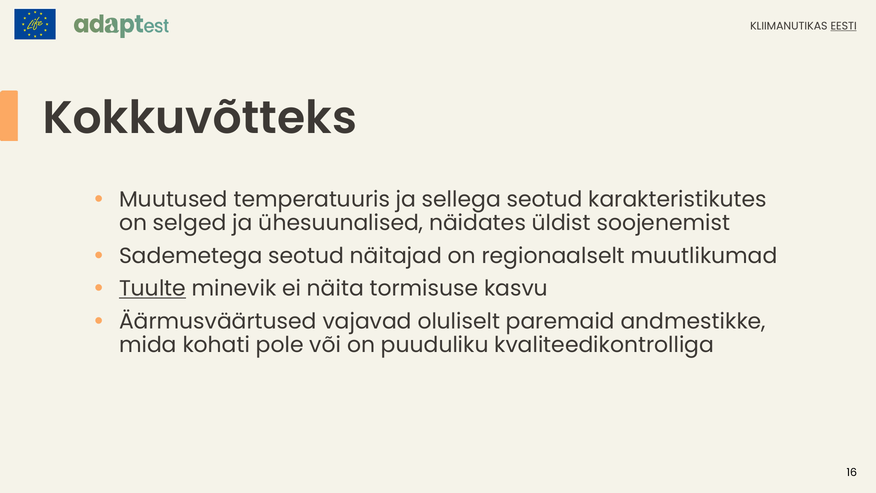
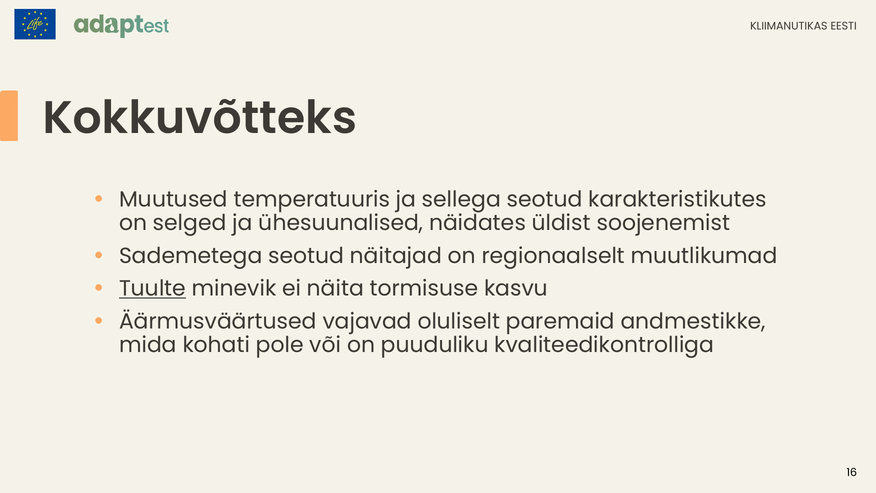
EESTI underline: present -> none
